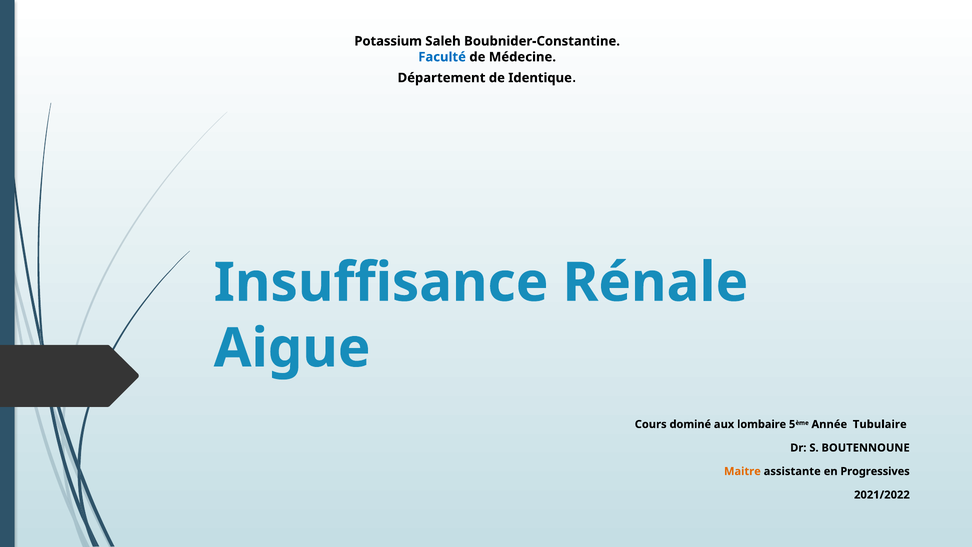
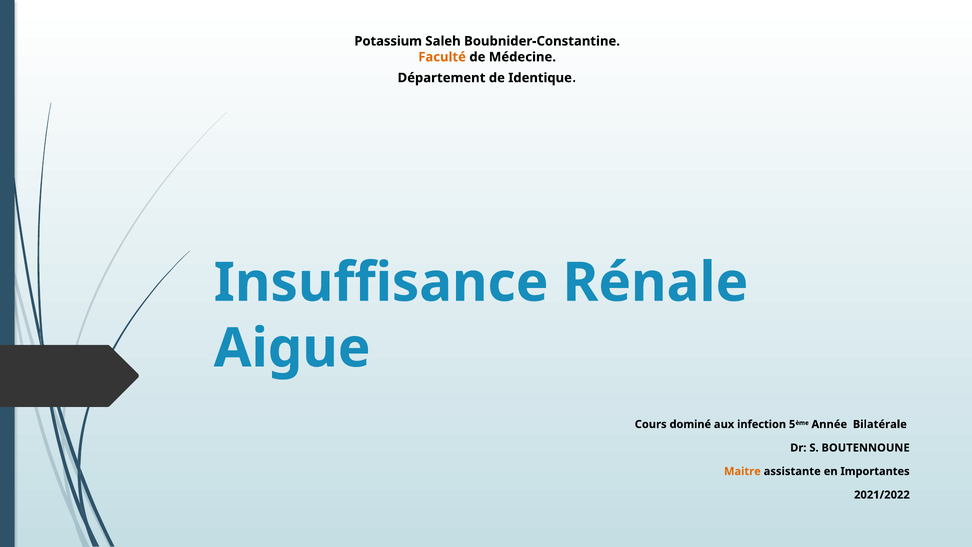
Faculté colour: blue -> orange
lombaire: lombaire -> infection
Tubulaire: Tubulaire -> Bilatérale
Progressives: Progressives -> Importantes
